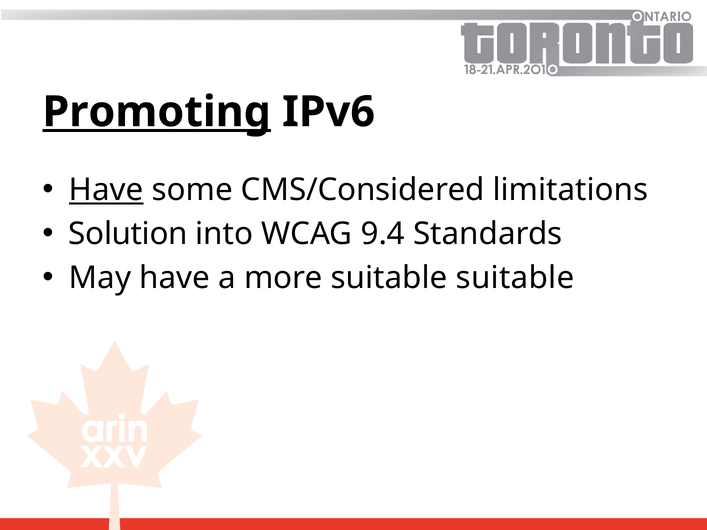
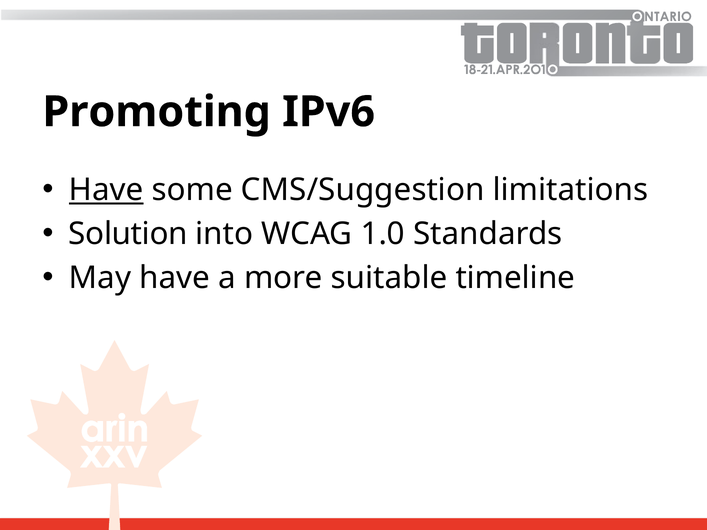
Promoting underline: present -> none
CMS/Considered: CMS/Considered -> CMS/Suggestion
9.4: 9.4 -> 1.0
suitable suitable: suitable -> timeline
